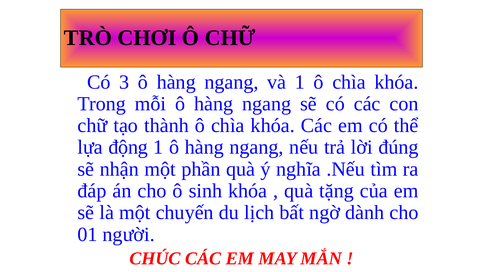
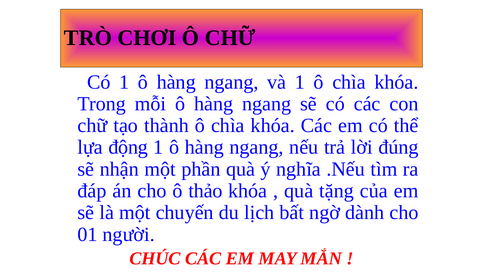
Có 3: 3 -> 1
sinh: sinh -> thảo
